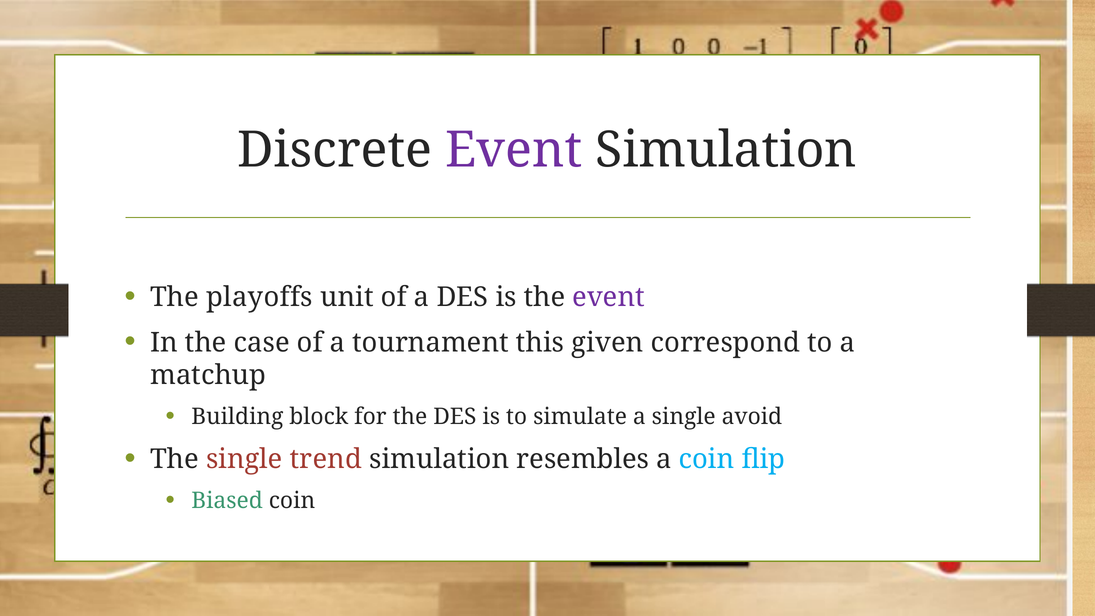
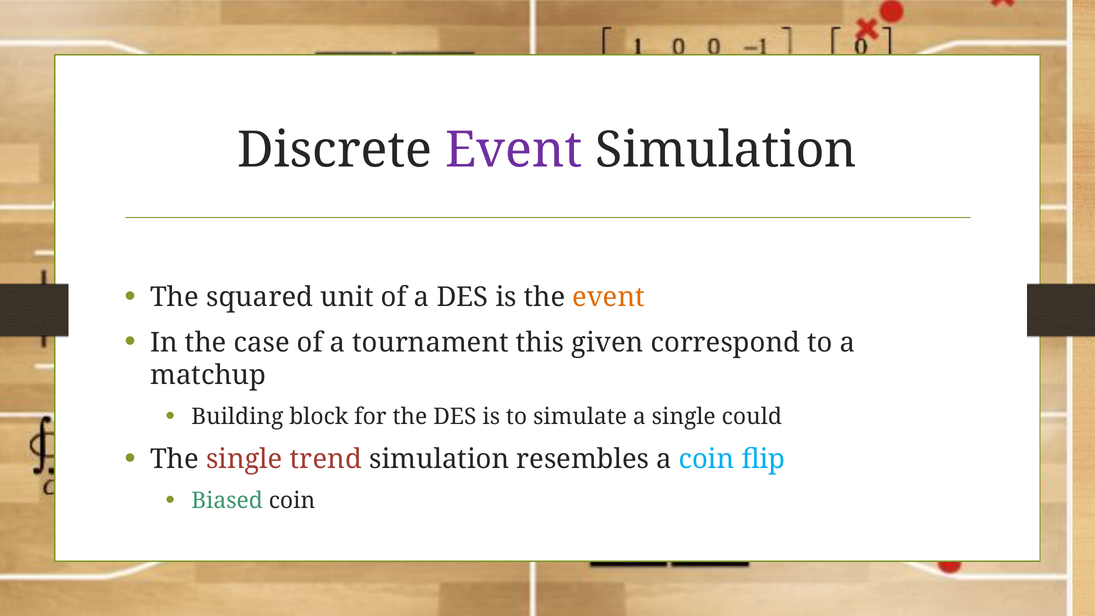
playoffs: playoffs -> squared
event at (609, 297) colour: purple -> orange
avoid: avoid -> could
